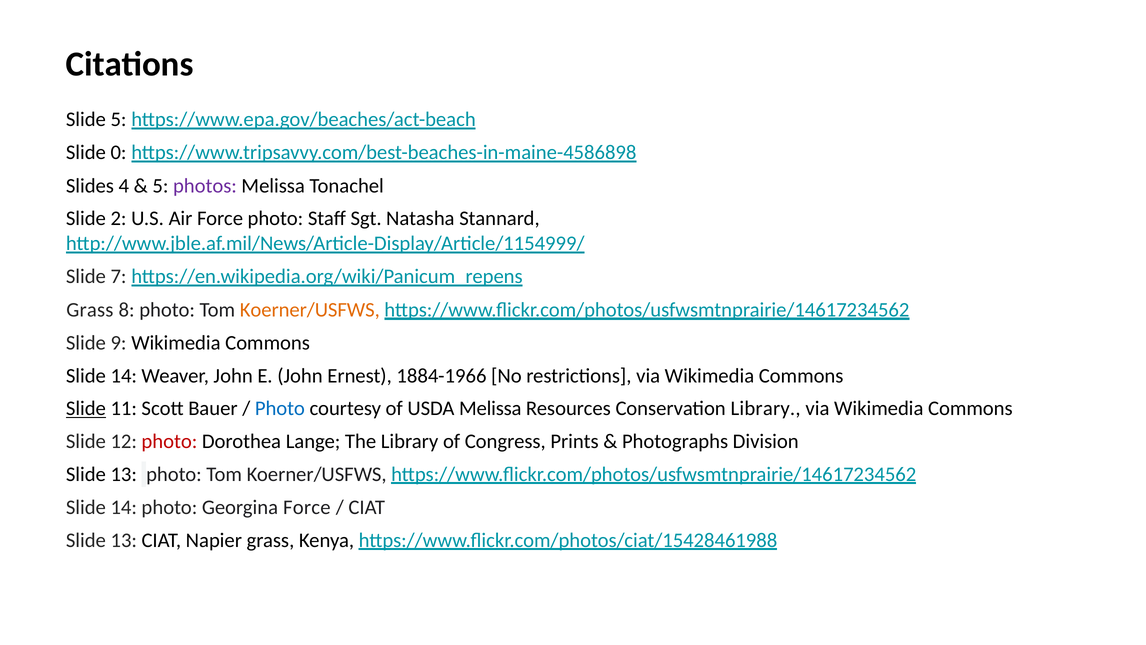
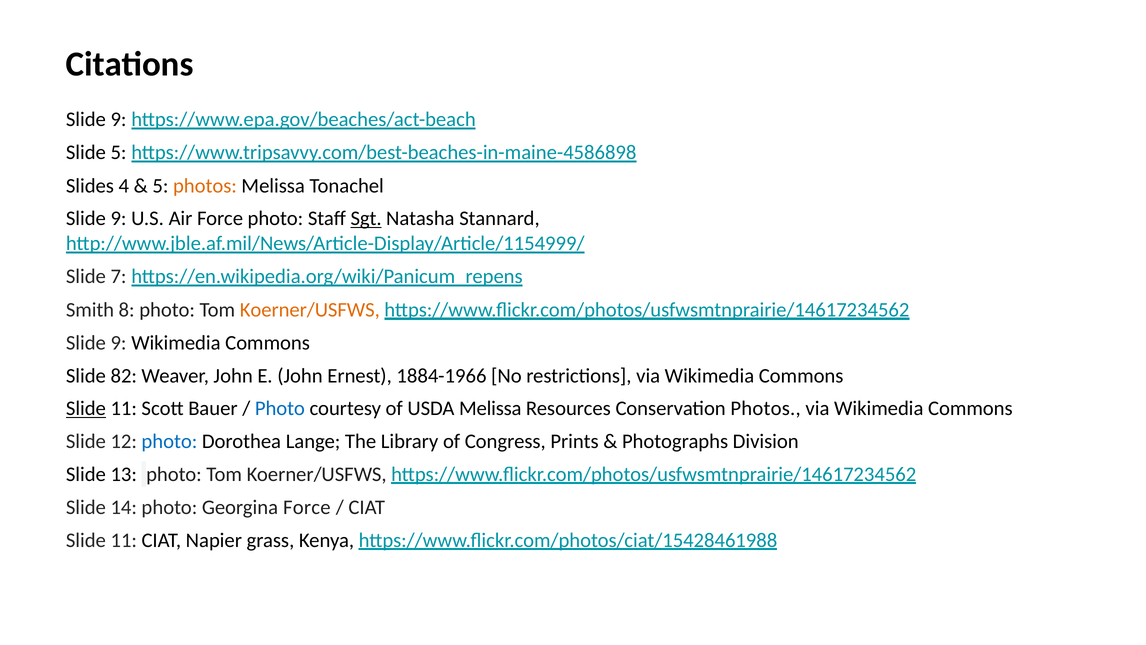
5 at (119, 119): 5 -> 9
Slide 0: 0 -> 5
photos at (205, 186) colour: purple -> orange
2 at (119, 218): 2 -> 9
Sgt underline: none -> present
Grass at (90, 310): Grass -> Smith
14 at (124, 376): 14 -> 82
Conservation Library: Library -> Photos
photo at (169, 441) colour: red -> blue
13 at (124, 540): 13 -> 11
